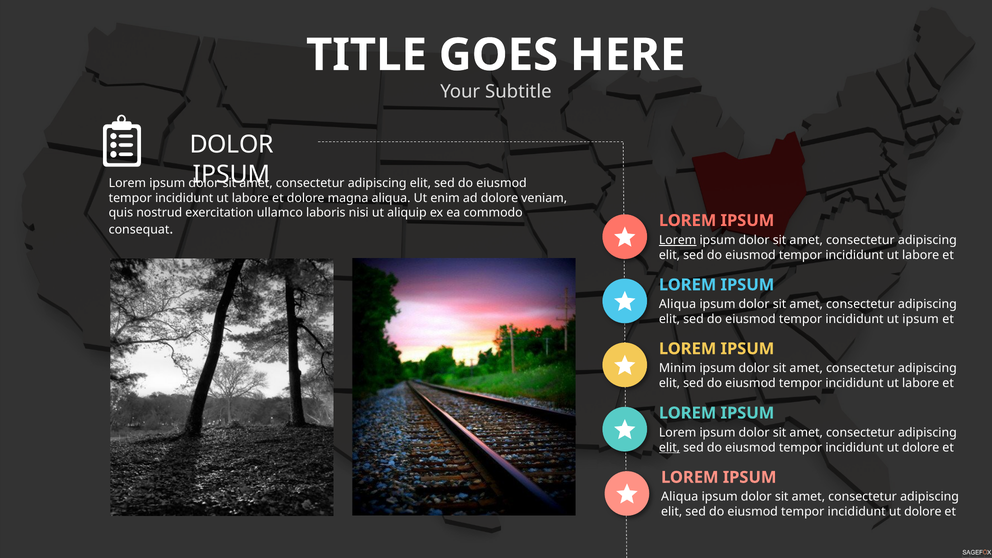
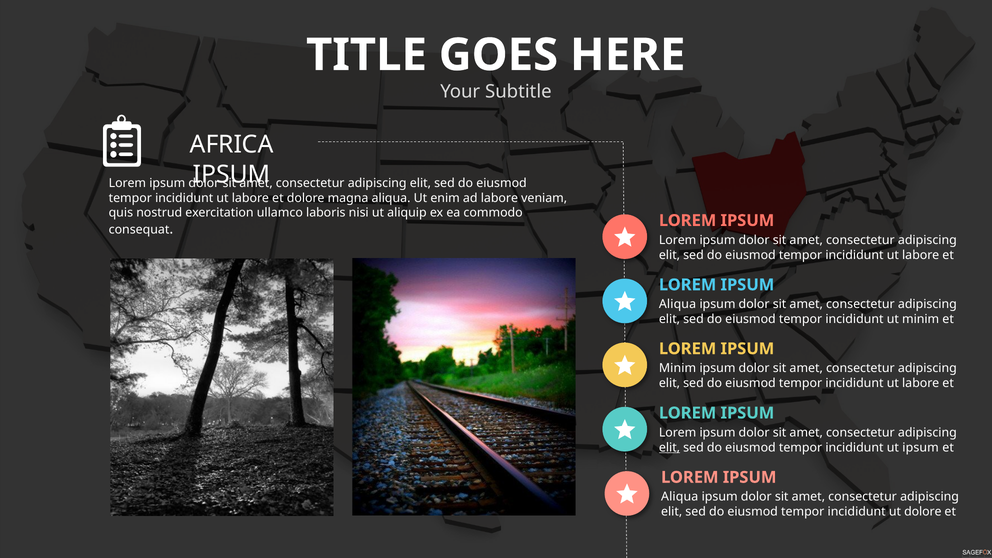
DOLOR at (232, 145): DOLOR -> AFRICA
ad dolore: dolore -> labore
Lorem at (678, 240) underline: present -> none
ut ipsum: ipsum -> minim
dolore at (921, 447): dolore -> ipsum
